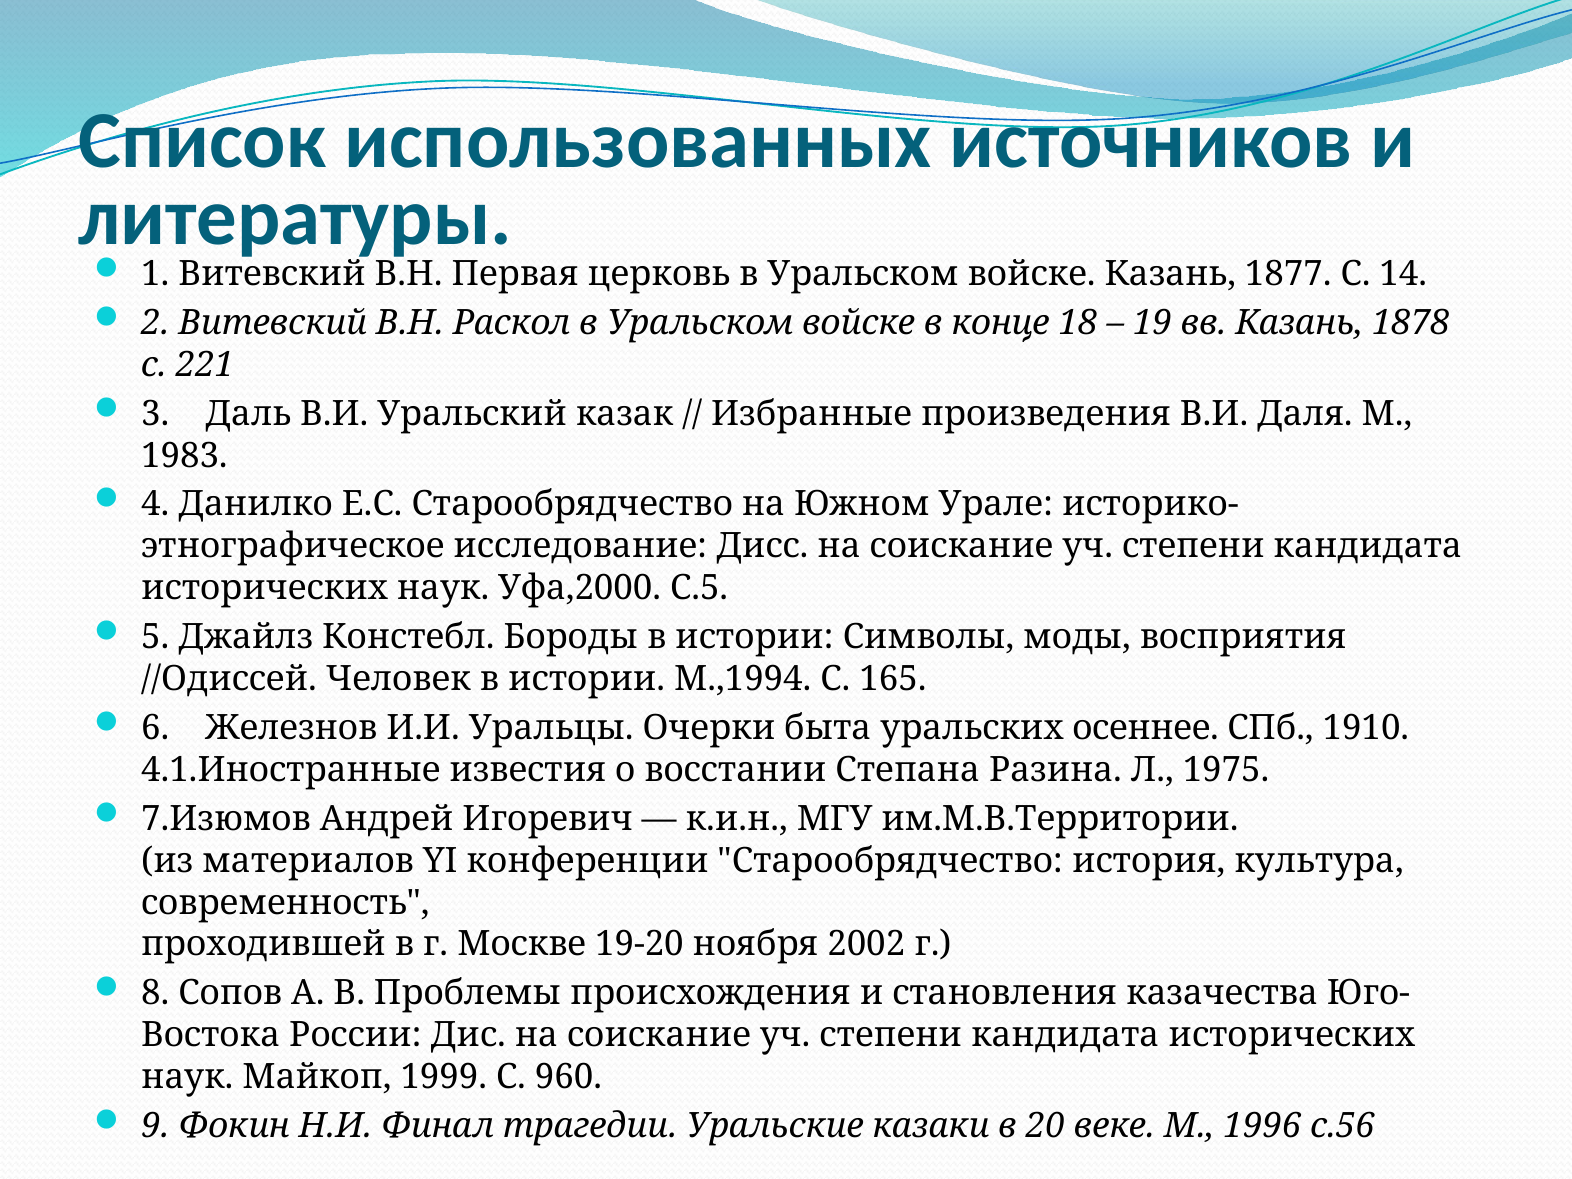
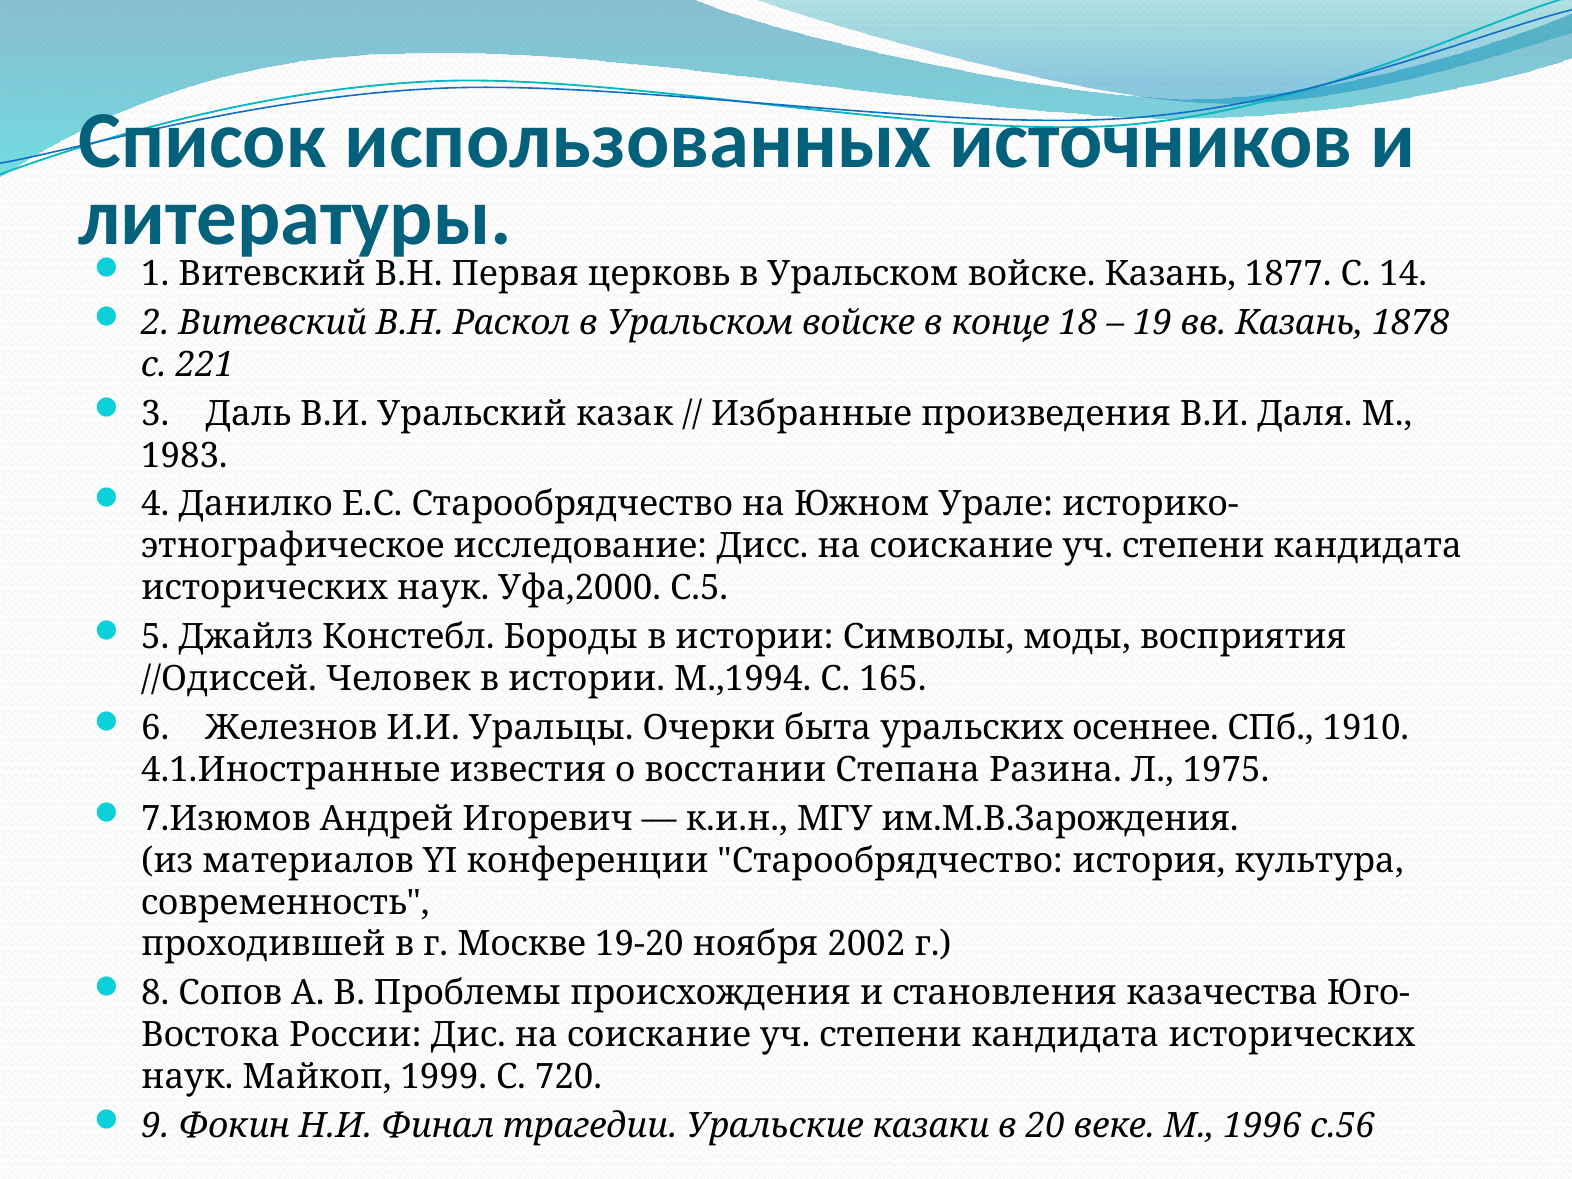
им.М.В.Территории: им.М.В.Территории -> им.М.В.Зарождения
960: 960 -> 720
